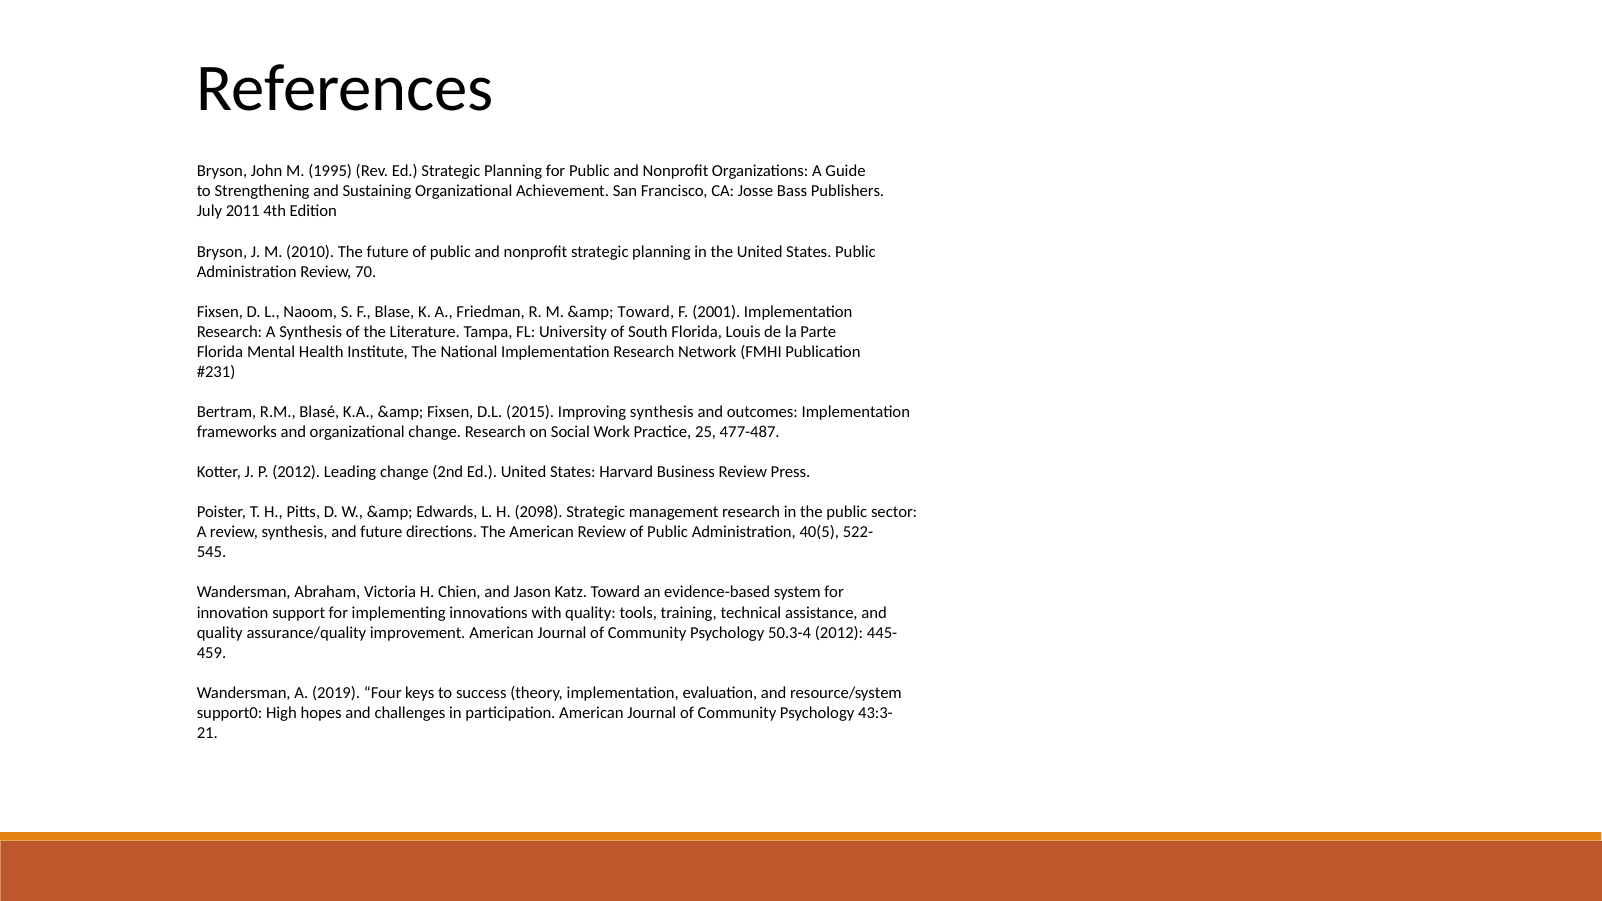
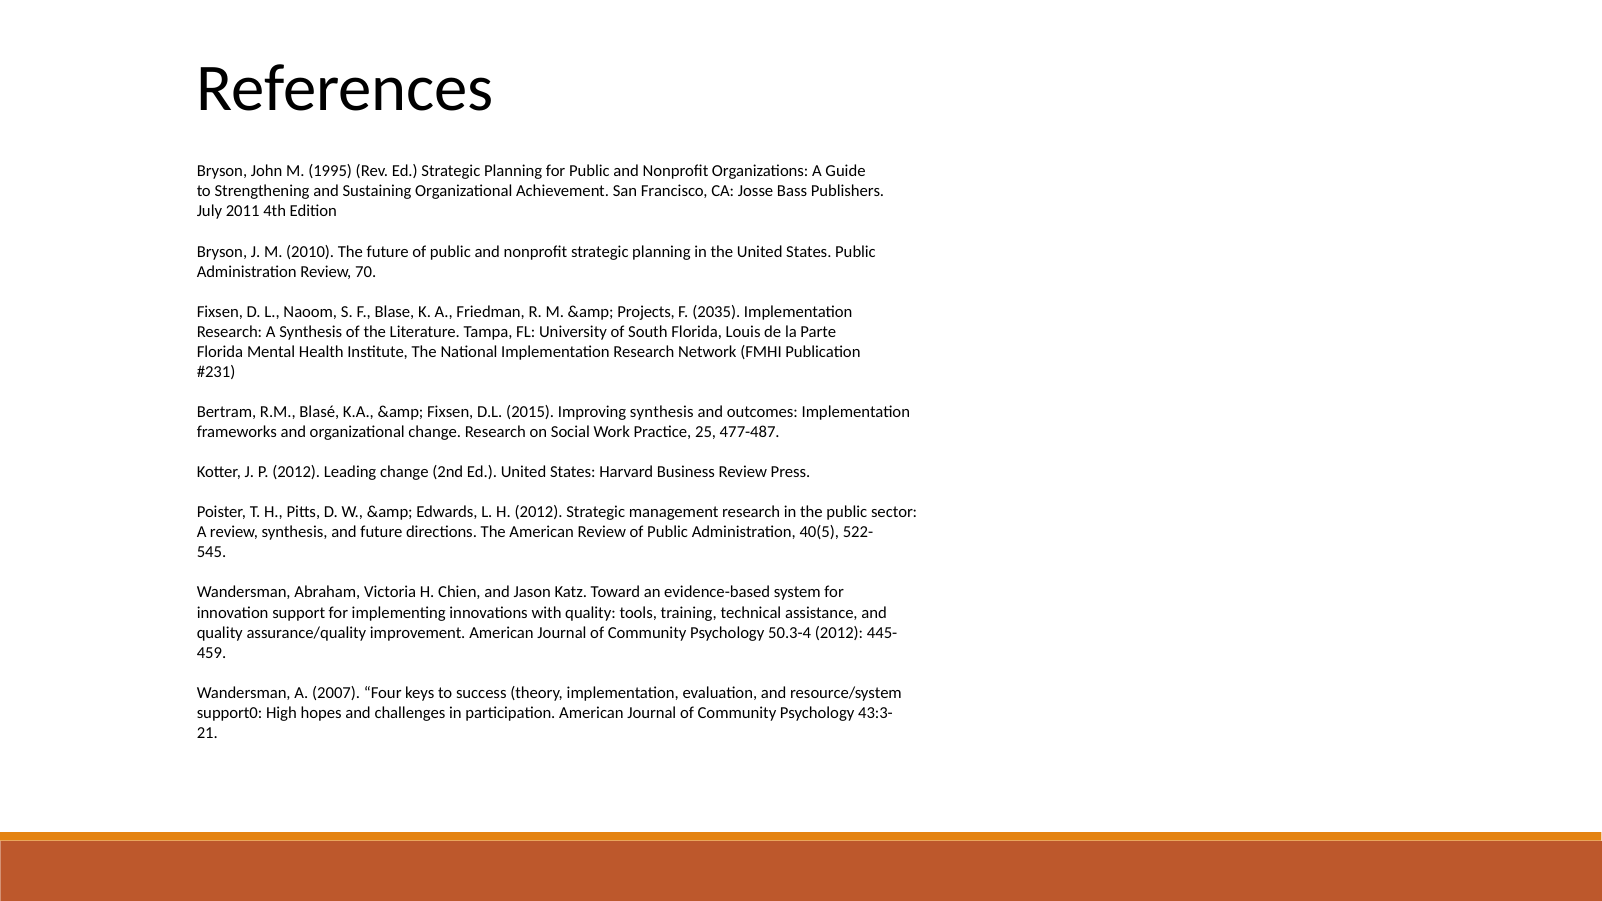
&amp Toward: Toward -> Projects
2001: 2001 -> 2035
H 2098: 2098 -> 2012
2019: 2019 -> 2007
